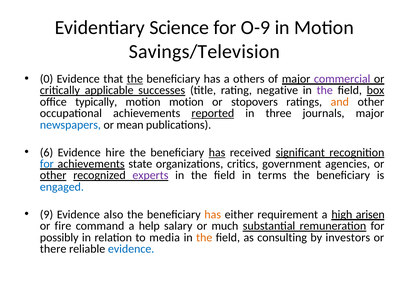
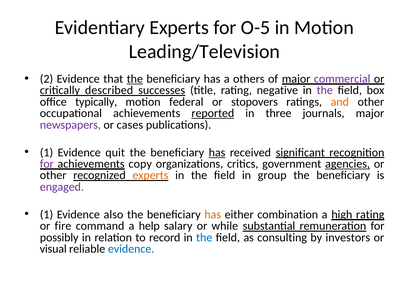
Evidentiary Science: Science -> Experts
O-9: O-9 -> O-5
Savings/Television: Savings/Television -> Leading/Television
0: 0 -> 2
applicable: applicable -> described
box underline: present -> none
motion motion: motion -> federal
newspapers colour: blue -> purple
mean: mean -> cases
6 at (47, 152): 6 -> 1
hire: hire -> quit
for at (47, 164) colour: blue -> purple
state: state -> copy
agencies underline: none -> present
other at (53, 175) underline: present -> none
experts at (150, 175) colour: purple -> orange
terms: terms -> group
engaged colour: blue -> purple
9 at (47, 214): 9 -> 1
requirement: requirement -> combination
high arisen: arisen -> rating
much: much -> while
media: media -> record
the at (204, 237) colour: orange -> blue
there: there -> visual
